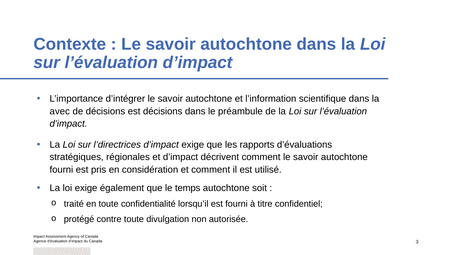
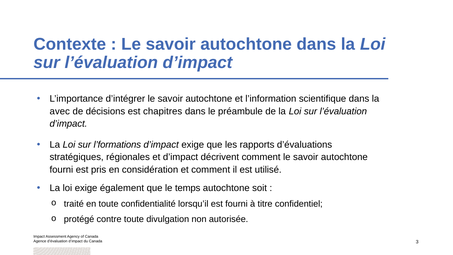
est décisions: décisions -> chapitres
l’directrices: l’directrices -> l’formations
